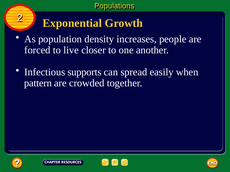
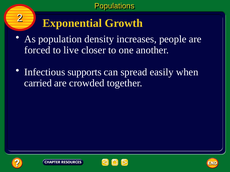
pattern: pattern -> carried
